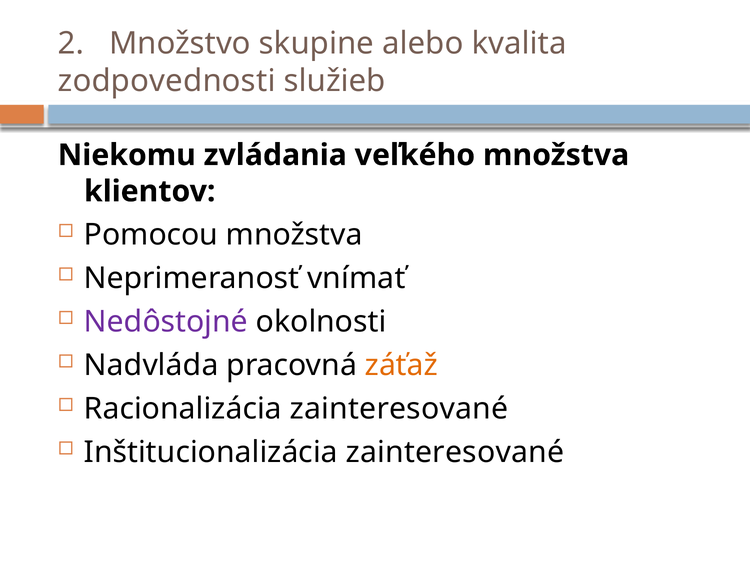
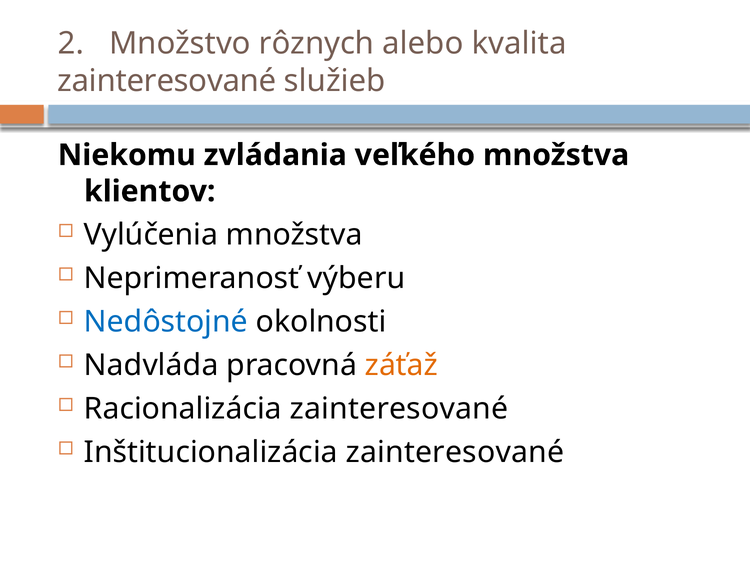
skupine: skupine -> rôznych
zodpovednosti at (167, 81): zodpovednosti -> zainteresované
Pomocou: Pomocou -> Vylúčenia
vnímať: vnímať -> výberu
Nedôstojné colour: purple -> blue
